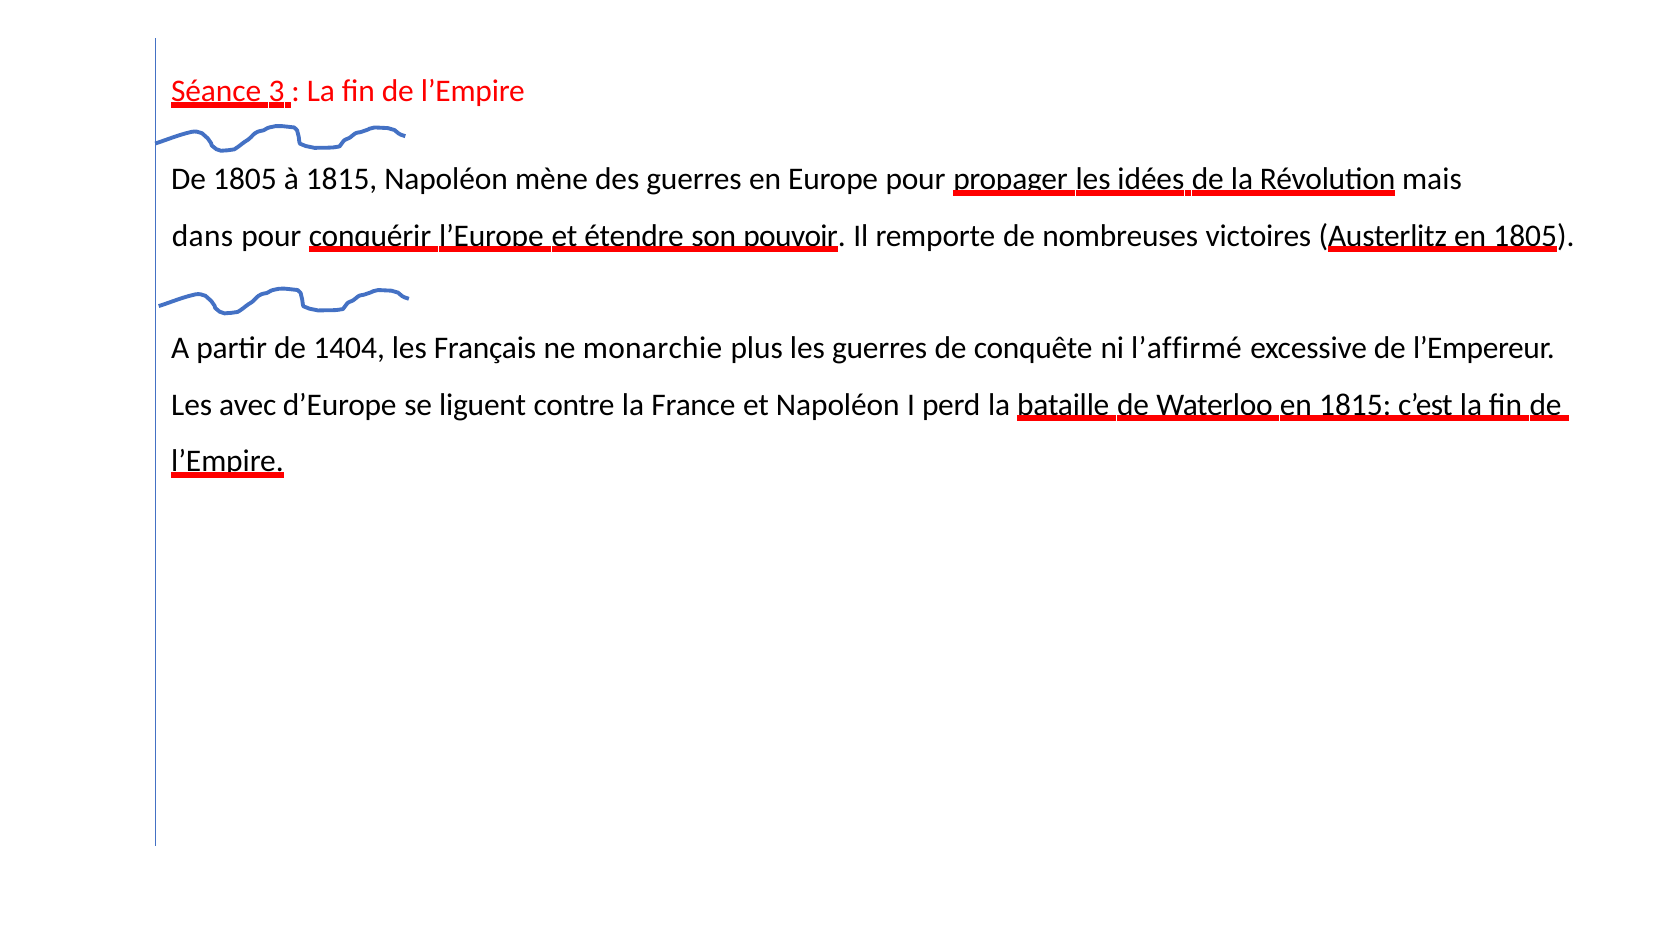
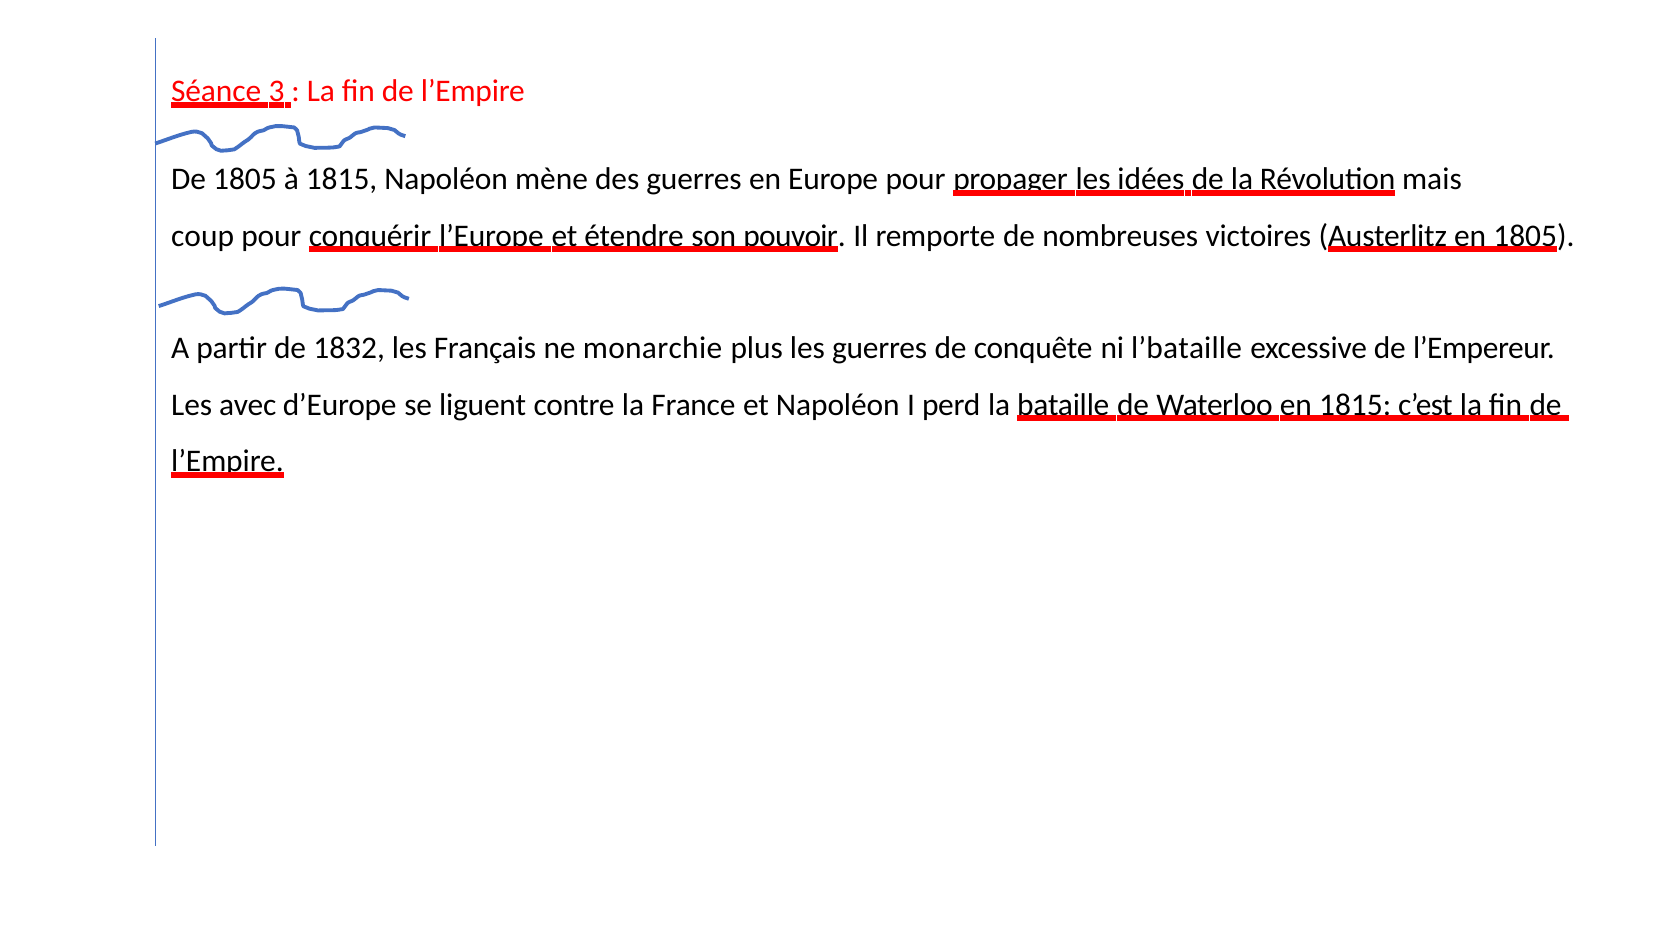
dans: dans -> coup
1404: 1404 -> 1832
l’affirmé: l’affirmé -> l’bataille
